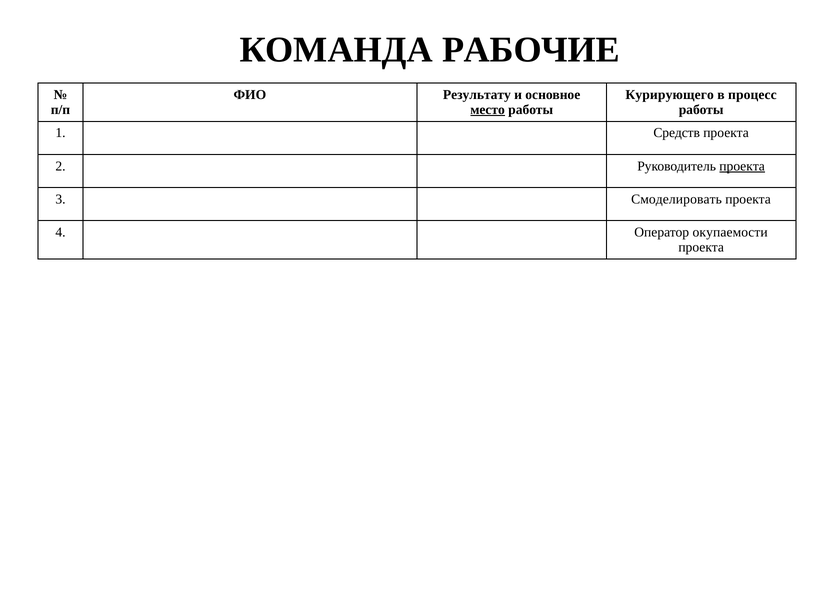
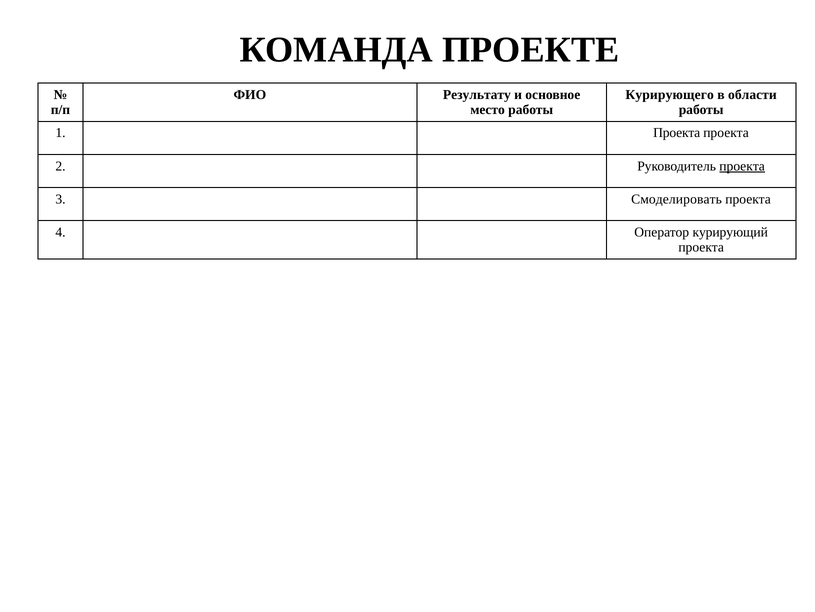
РАБОЧИЕ: РАБОЧИЕ -> ПРОЕКТЕ
процесс: процесс -> области
место underline: present -> none
1 Средств: Средств -> Проекта
окупаемости: окупаемости -> курирующий
